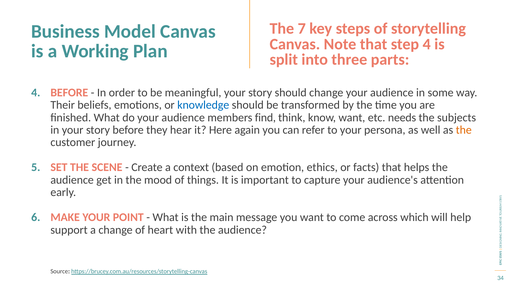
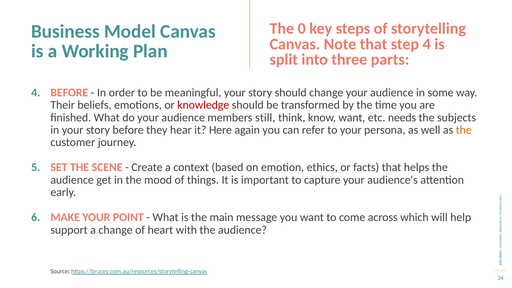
7: 7 -> 0
knowledge colour: blue -> red
find: find -> still
